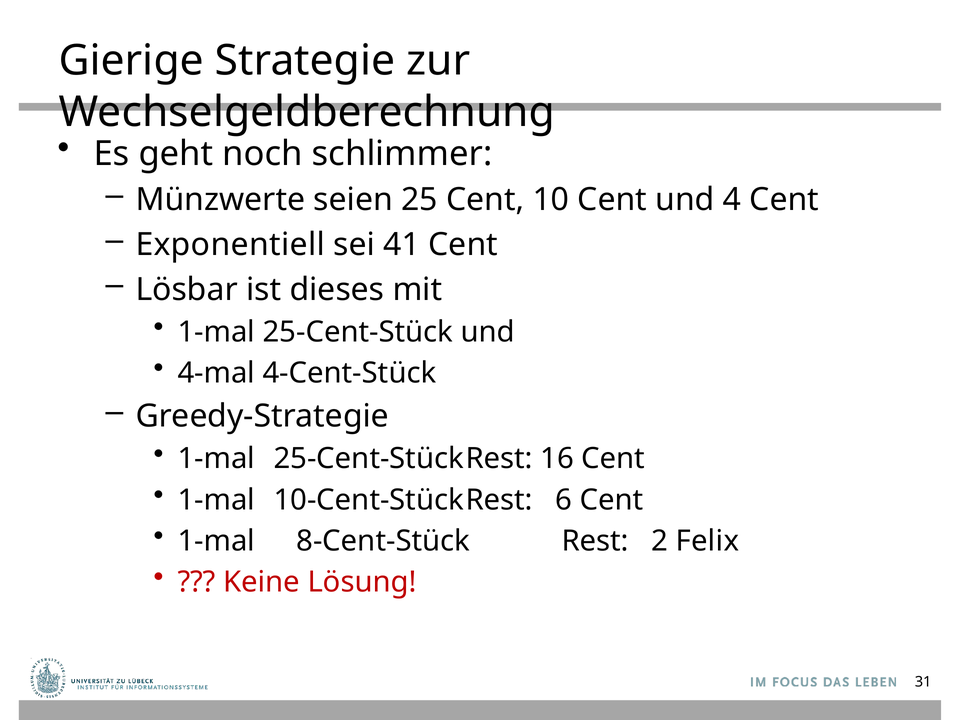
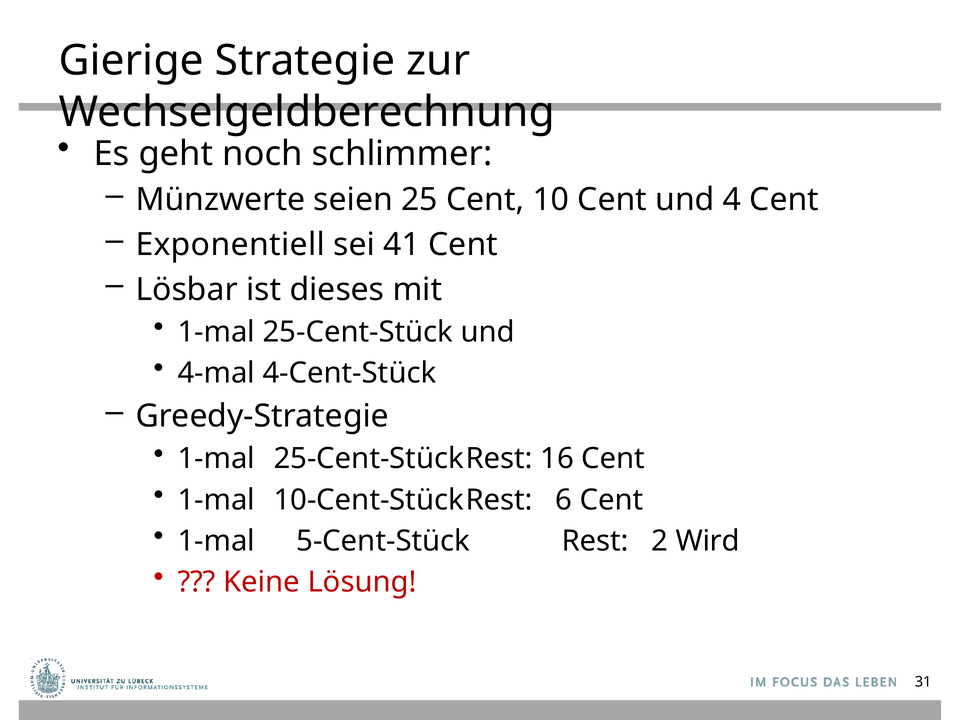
8-Cent-Stück: 8-Cent-Stück -> 5-Cent-Stück
Felix: Felix -> Wird
